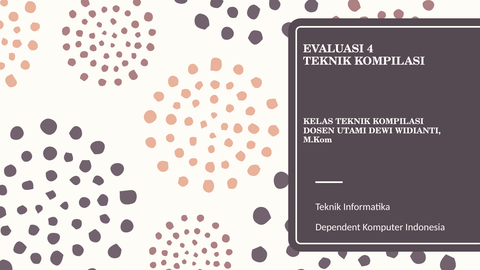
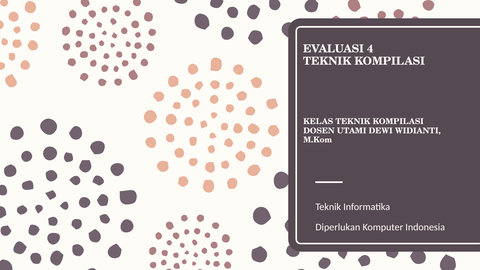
Dependent: Dependent -> Diperlukan
